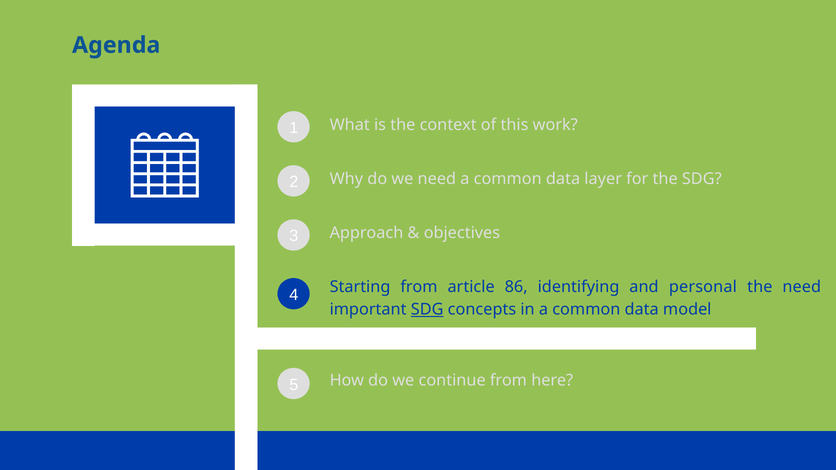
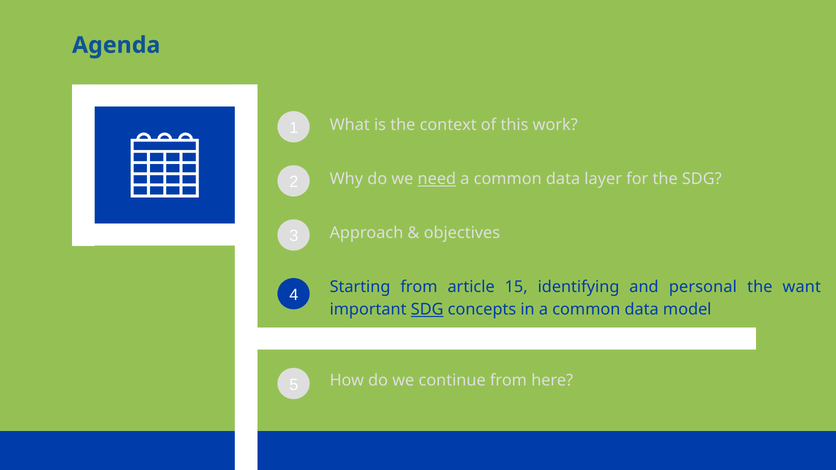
need at (437, 179) underline: none -> present
86: 86 -> 15
the need: need -> want
